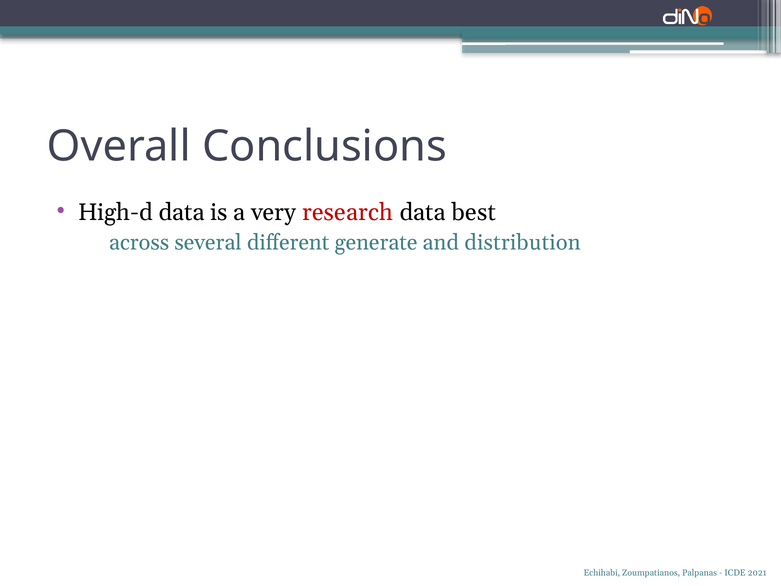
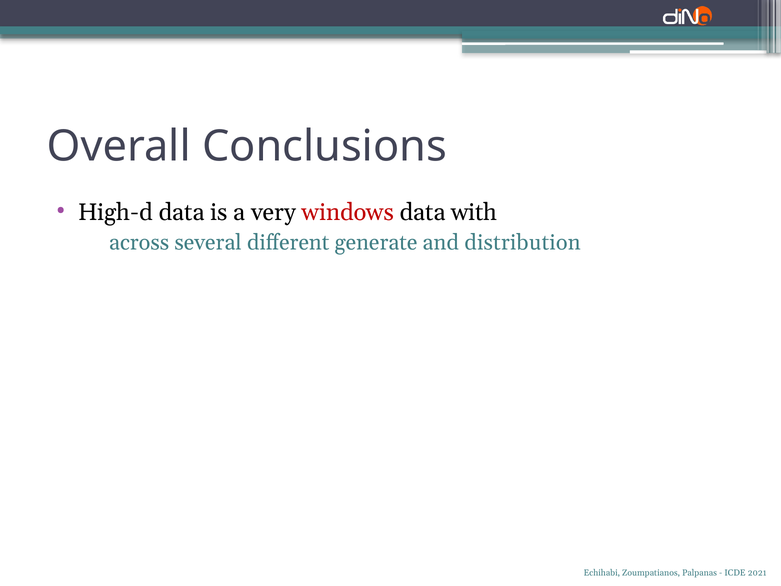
research: research -> windows
best: best -> with
